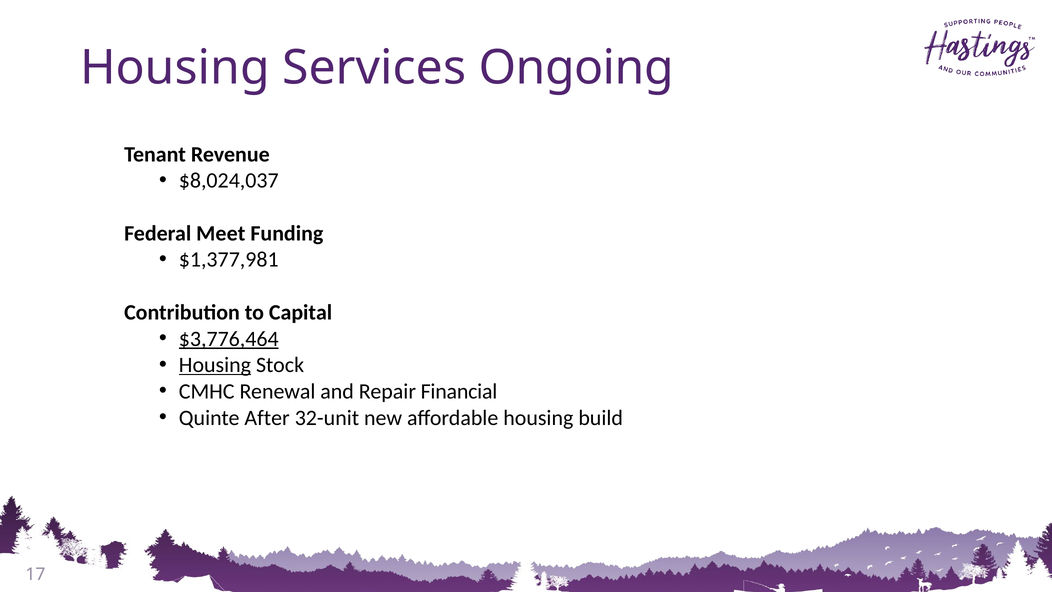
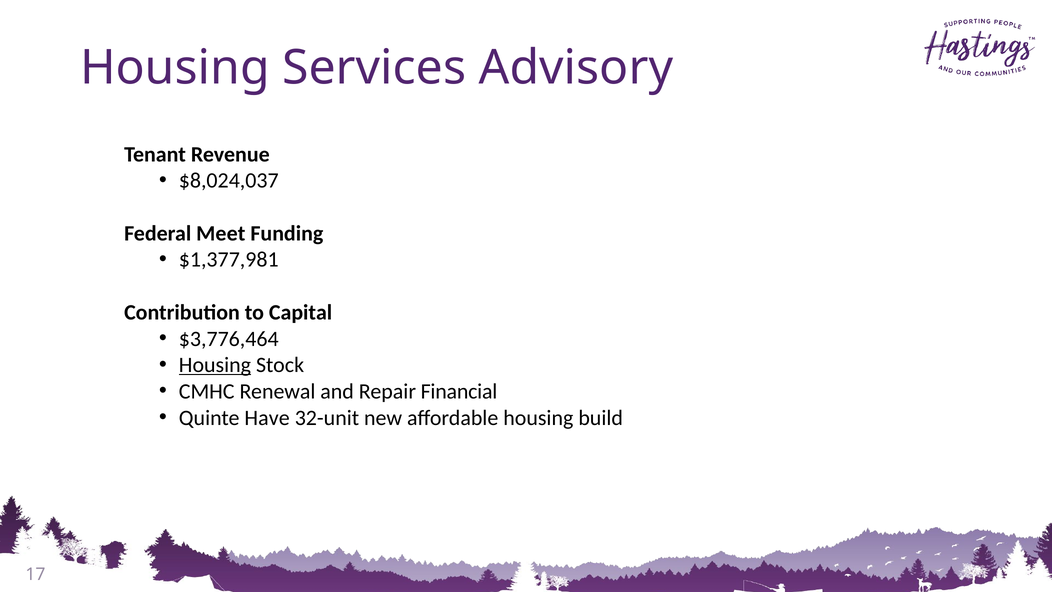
Ongoing: Ongoing -> Advisory
$3,776,464 underline: present -> none
After: After -> Have
